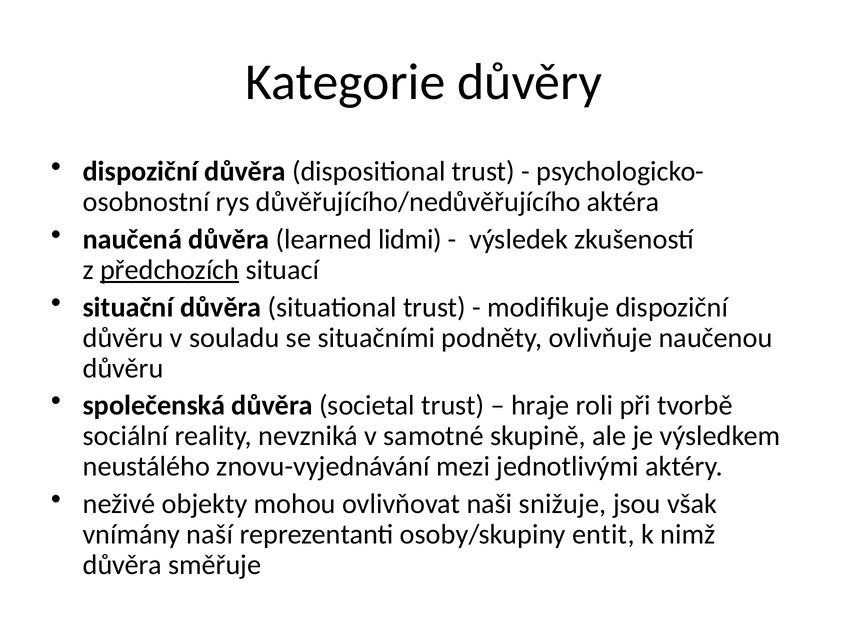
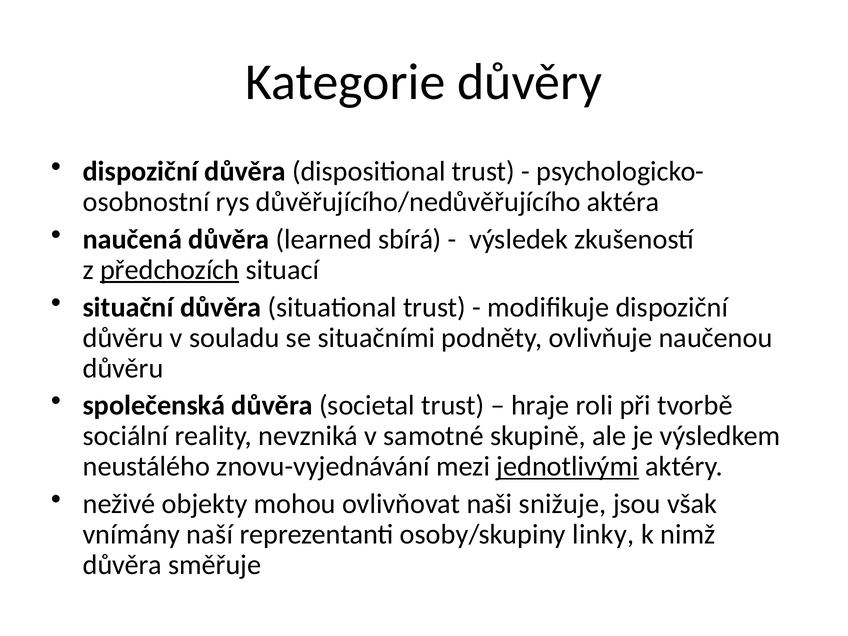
lidmi: lidmi -> sbírá
jednotlivými underline: none -> present
entit: entit -> linky
